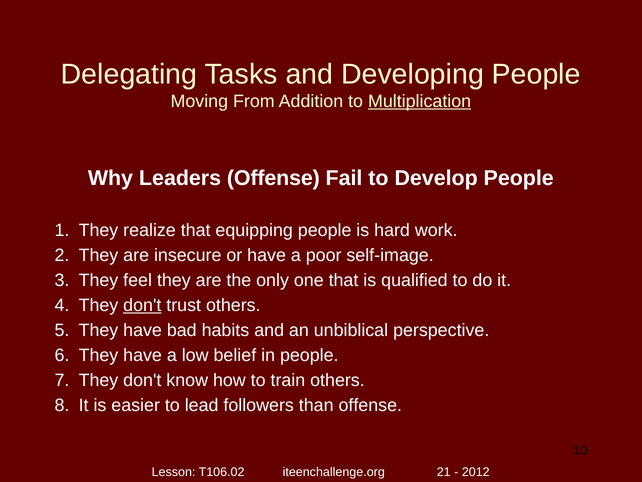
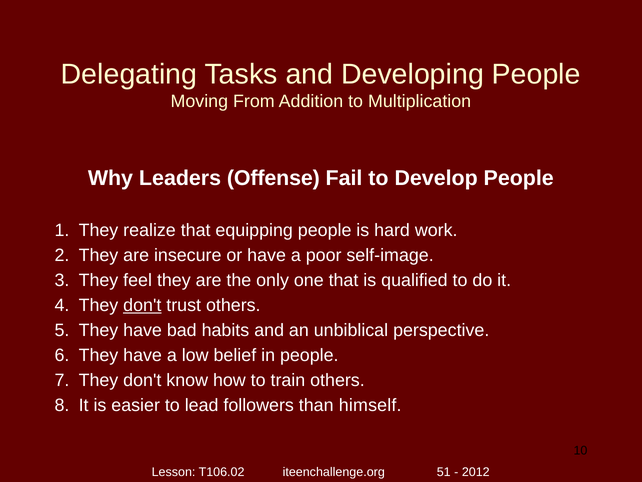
Multiplication underline: present -> none
than offense: offense -> himself
21: 21 -> 51
